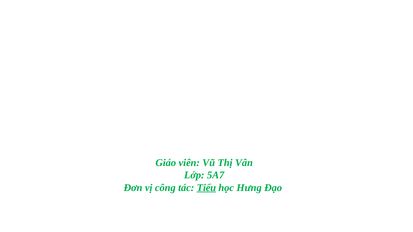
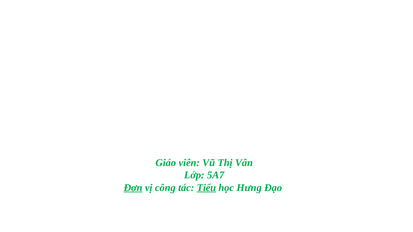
Đơn underline: none -> present
